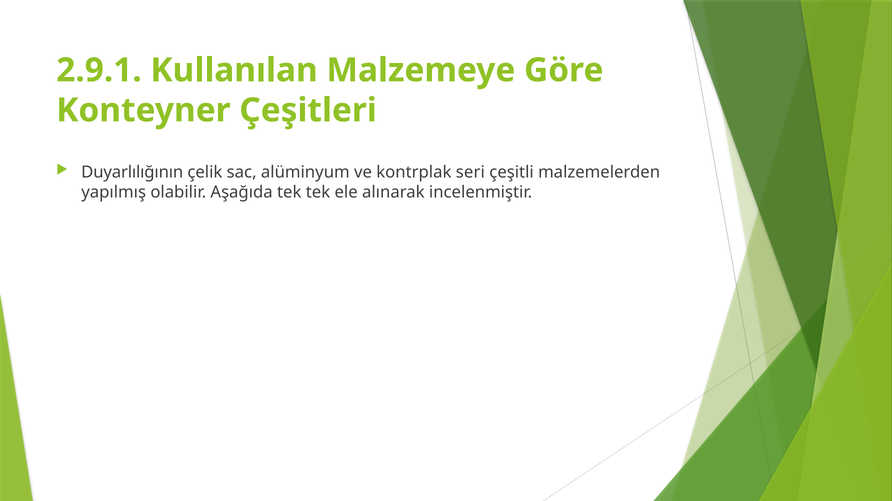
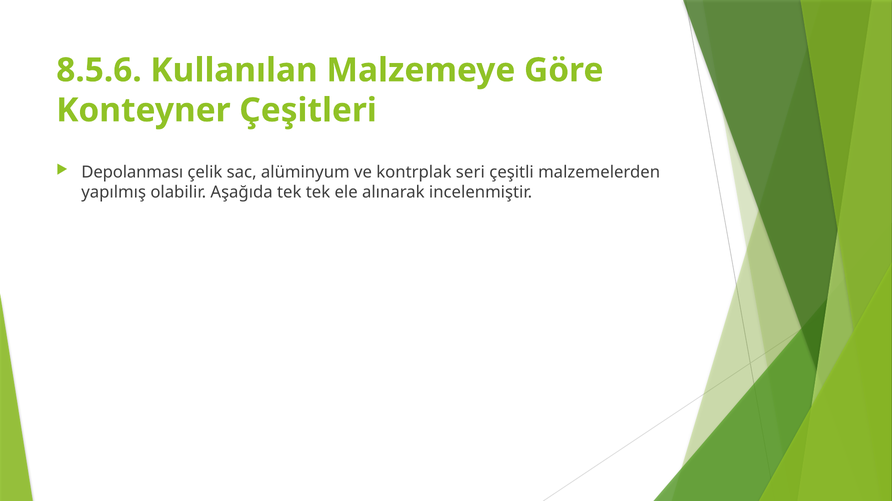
2.9.1: 2.9.1 -> 8.5.6
Duyarlılığının: Duyarlılığının -> Depolanması
